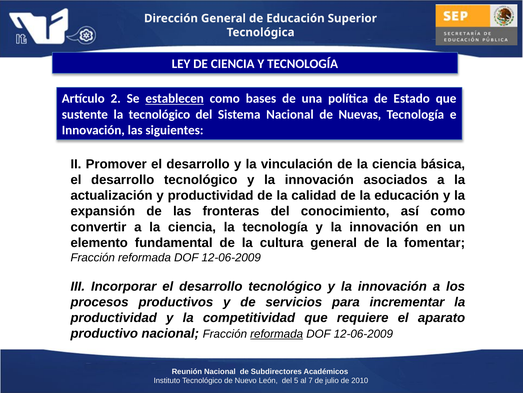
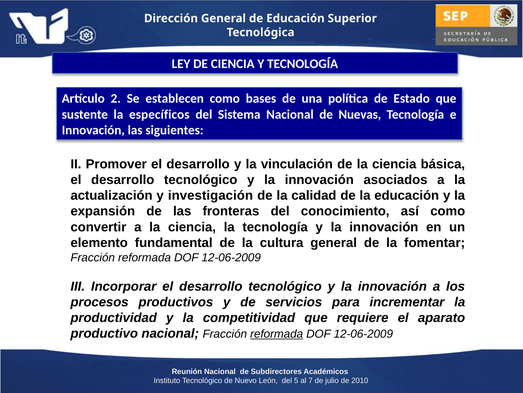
establecen underline: present -> none
la tecnológico: tecnológico -> específicos
y productividad: productividad -> investigación
